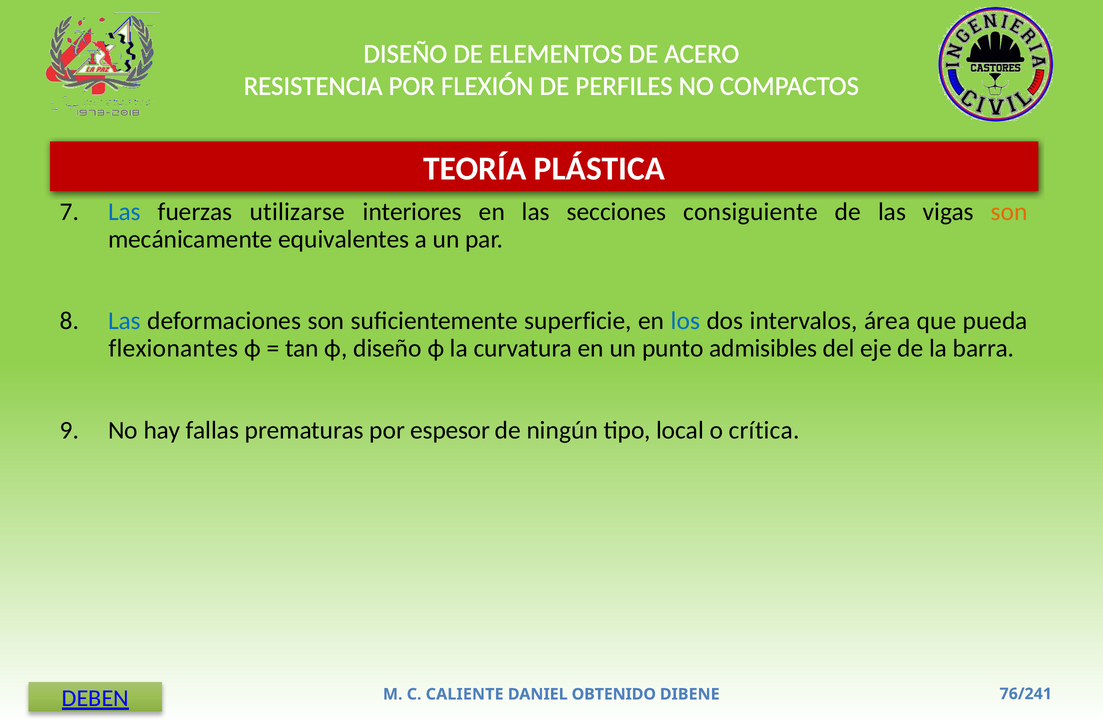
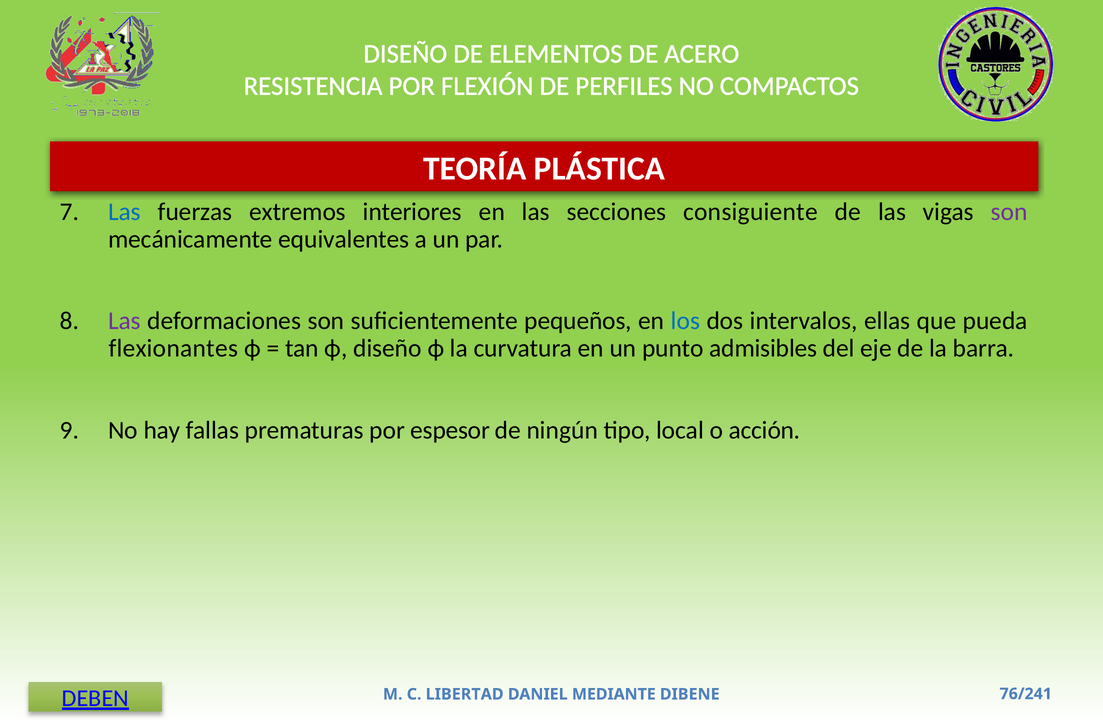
utilizarse: utilizarse -> extremos
son at (1009, 212) colour: orange -> purple
Las at (124, 321) colour: blue -> purple
superficie: superficie -> pequeños
área: área -> ellas
crítica: crítica -> acción
CALIENTE: CALIENTE -> LIBERTAD
OBTENIDO: OBTENIDO -> MEDIANTE
